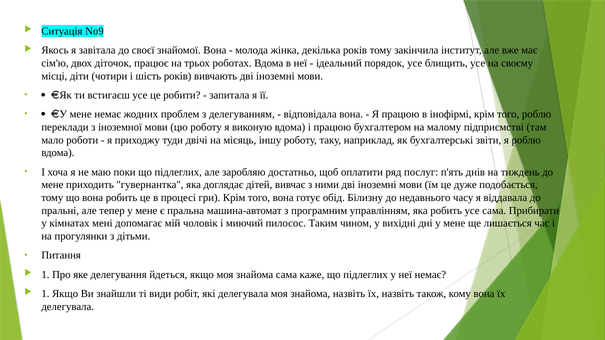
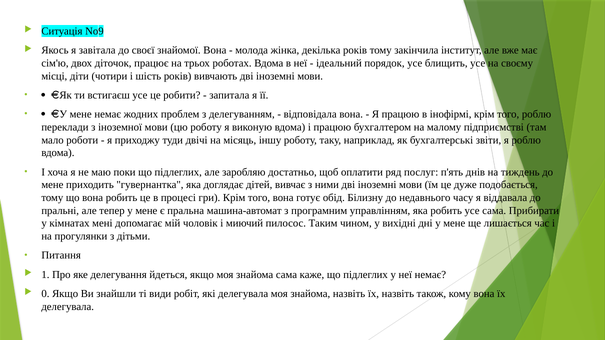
1 at (45, 294): 1 -> 0
